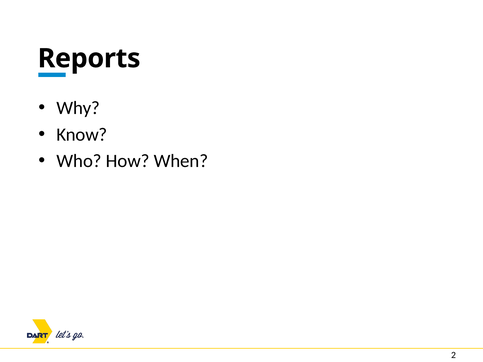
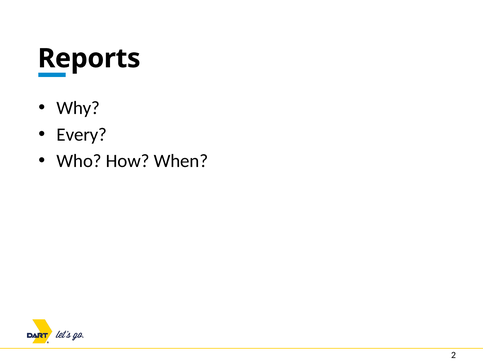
Know: Know -> Every
